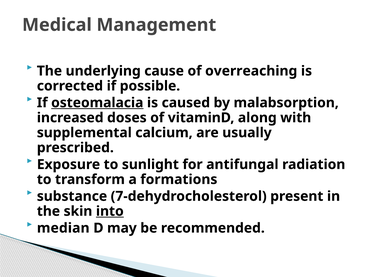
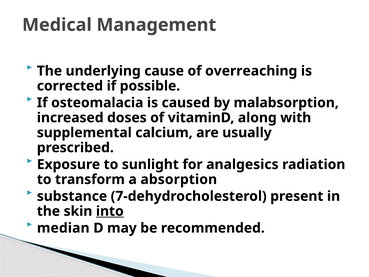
osteomalacia underline: present -> none
antifungal: antifungal -> analgesics
formations: formations -> absorption
